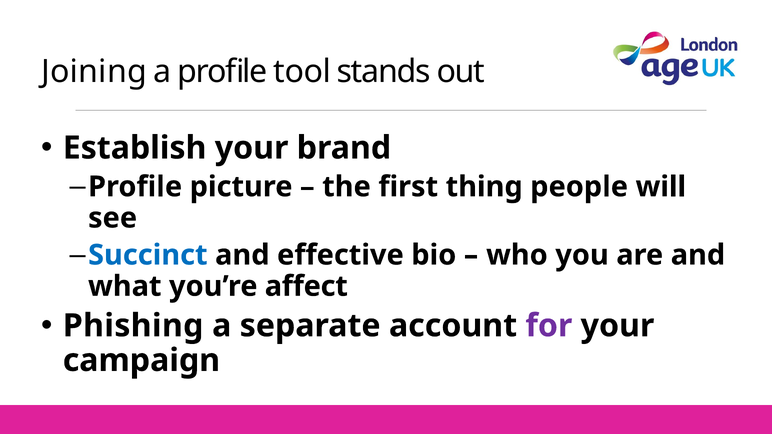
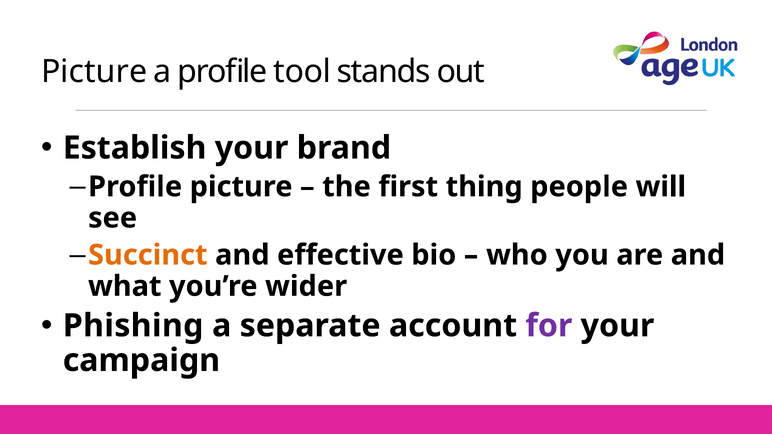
Joining at (94, 72): Joining -> Picture
Succinct colour: blue -> orange
affect: affect -> wider
